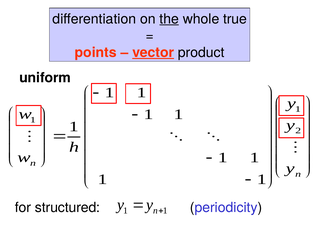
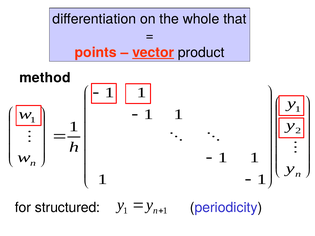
the underline: present -> none
true: true -> that
uniform: uniform -> method
